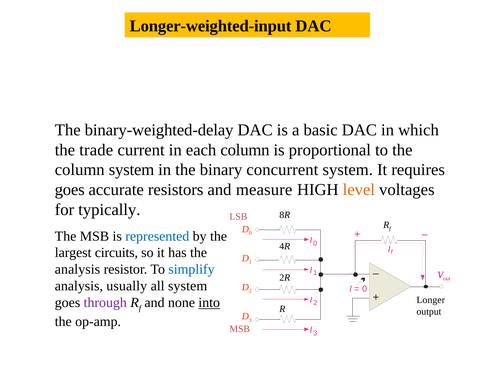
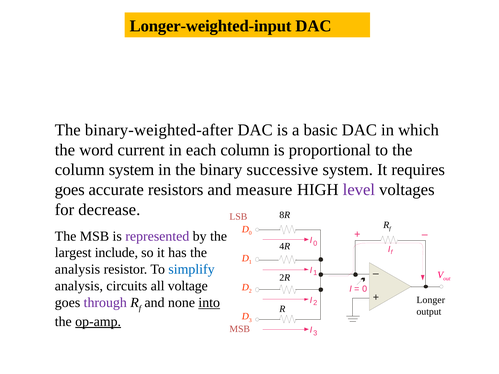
binary-weighted-delay: binary-weighted-delay -> binary-weighted-after
trade: trade -> word
concurrent: concurrent -> successive
level colour: orange -> purple
typically: typically -> decrease
represented colour: blue -> purple
circuits: circuits -> include
usually: usually -> circuits
all system: system -> voltage
op-amp underline: none -> present
